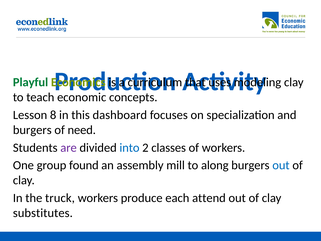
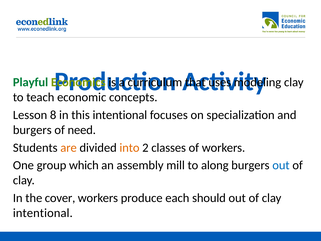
this dashboard: dashboard -> intentional
are colour: purple -> orange
into colour: blue -> orange
found: found -> which
truck: truck -> cover
attend: attend -> should
substitutes at (43, 213): substitutes -> intentional
